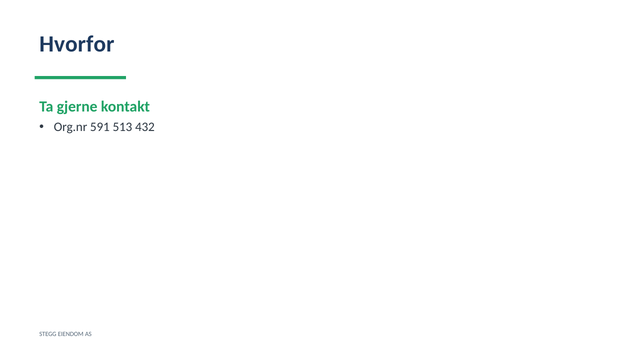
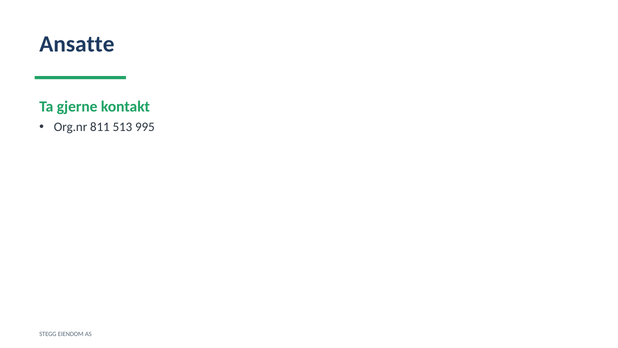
Hvorfor: Hvorfor -> Ansatte
591: 591 -> 811
432: 432 -> 995
